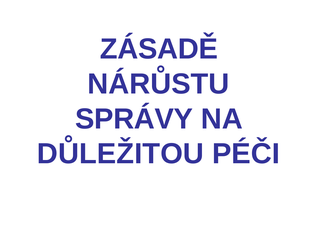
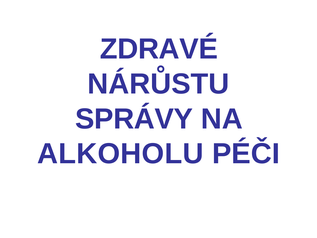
ZÁSADĚ: ZÁSADĚ -> ZDRAVÉ
DŮLEŽITOU: DŮLEŽITOU -> ALKOHOLU
